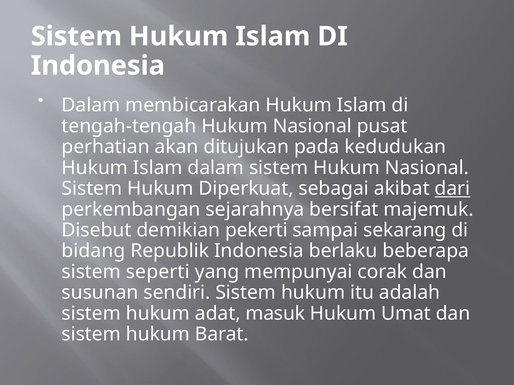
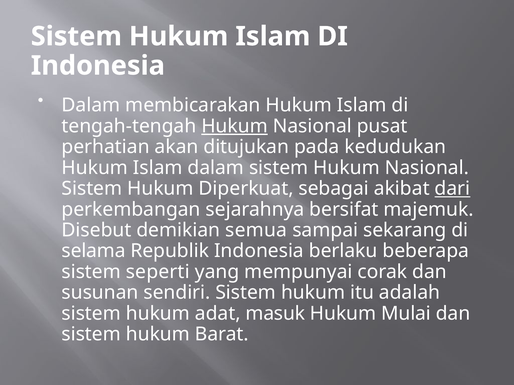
Hukum at (235, 126) underline: none -> present
pekerti: pekerti -> semua
bidang: bidang -> selama
Umat: Umat -> Mulai
